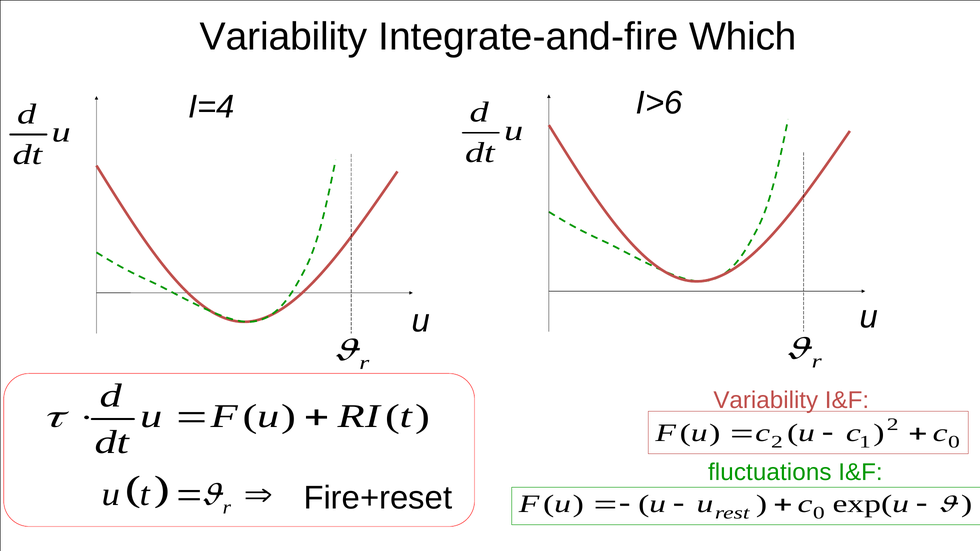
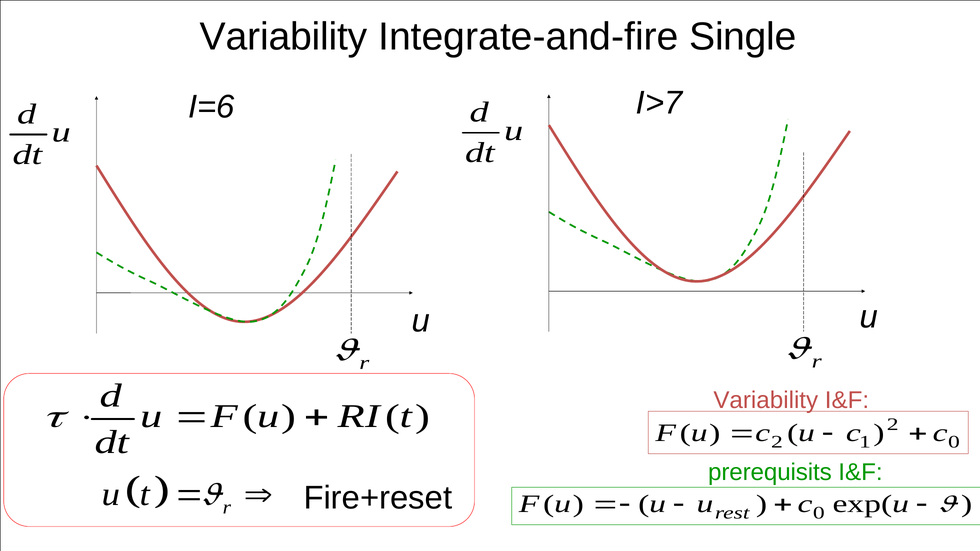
Which: Which -> Single
I>6: I>6 -> I>7
I=4: I=4 -> I=6
fluctuations: fluctuations -> prerequisits
